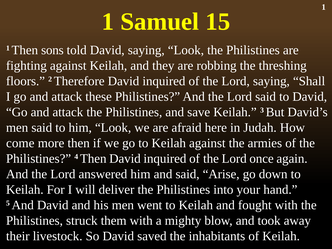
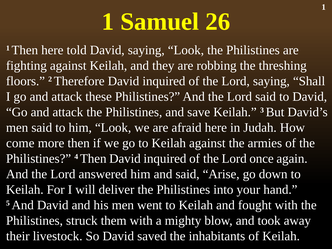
15: 15 -> 26
Then sons: sons -> here
